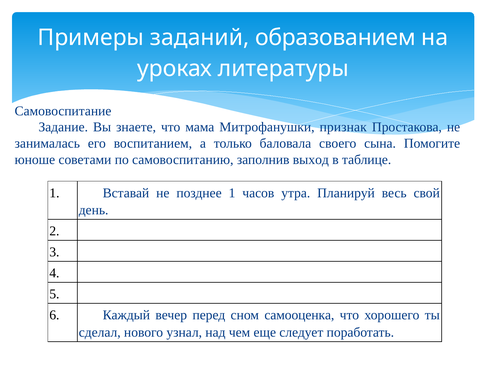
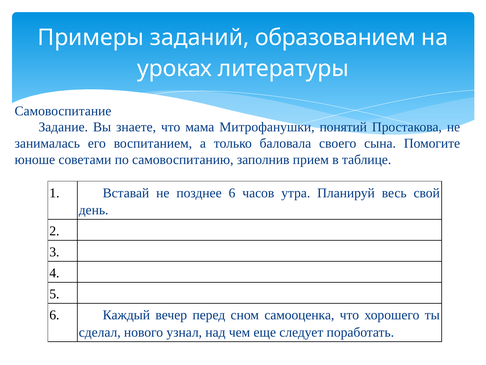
признак: признак -> понятий
выход: выход -> прием
позднее 1: 1 -> 6
